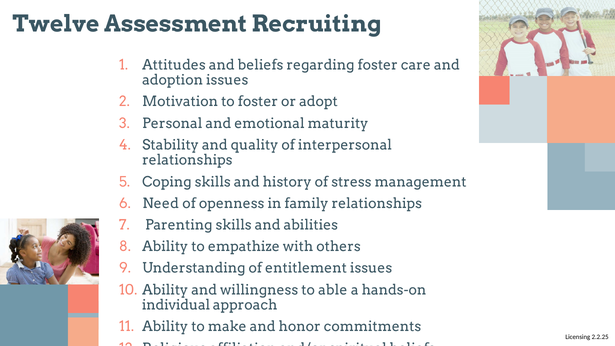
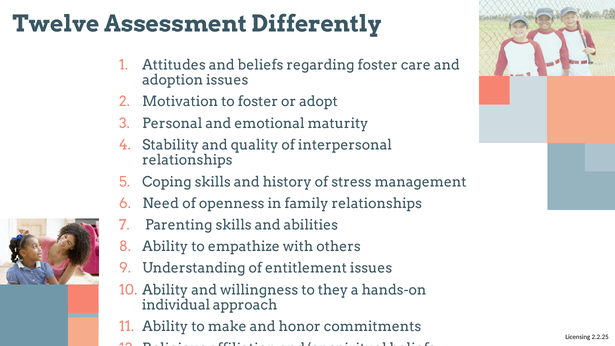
Recruiting: Recruiting -> Differently
able: able -> they
